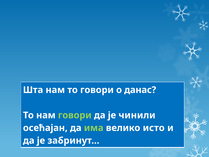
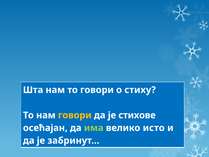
данас: данас -> стиху
говори at (75, 115) colour: light green -> yellow
чинили: чинили -> стихове
